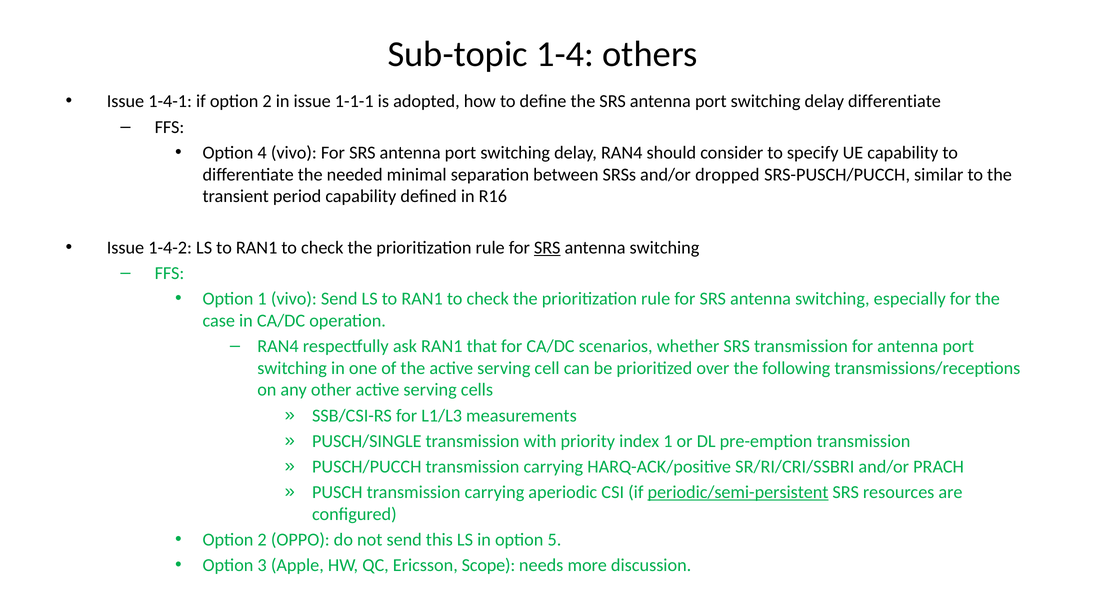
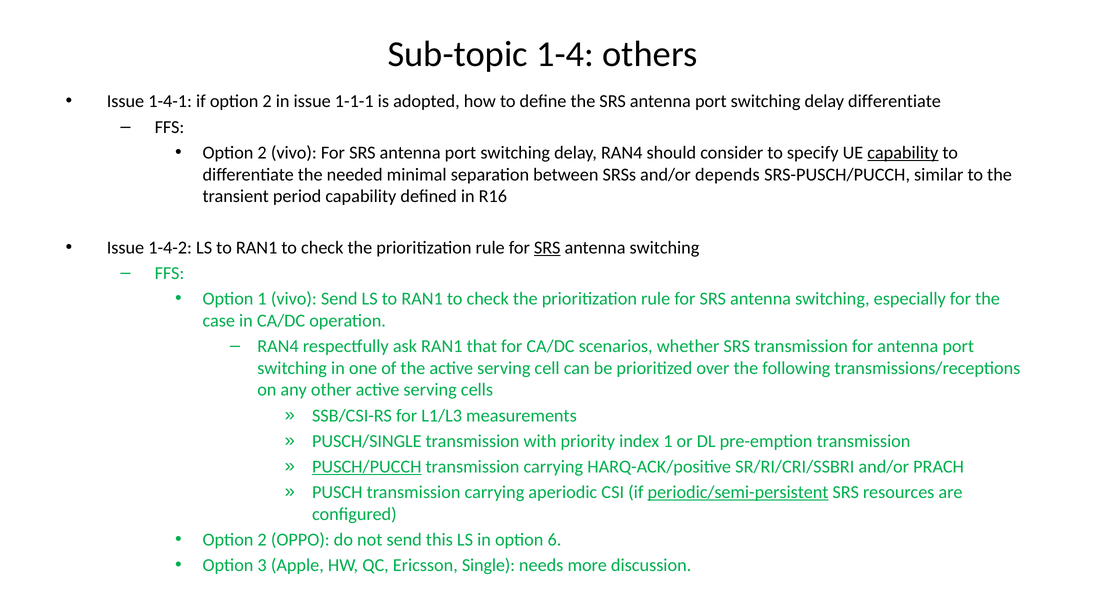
4 at (262, 153): 4 -> 2
capability at (903, 153) underline: none -> present
dropped: dropped -> depends
PUSCH/PUCCH underline: none -> present
5: 5 -> 6
Scope: Scope -> Single
